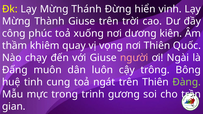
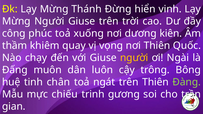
Mừng Thành: Thành -> Người
người at (134, 58) colour: pink -> yellow
cung: cung -> chân
trong: trong -> chiếu
